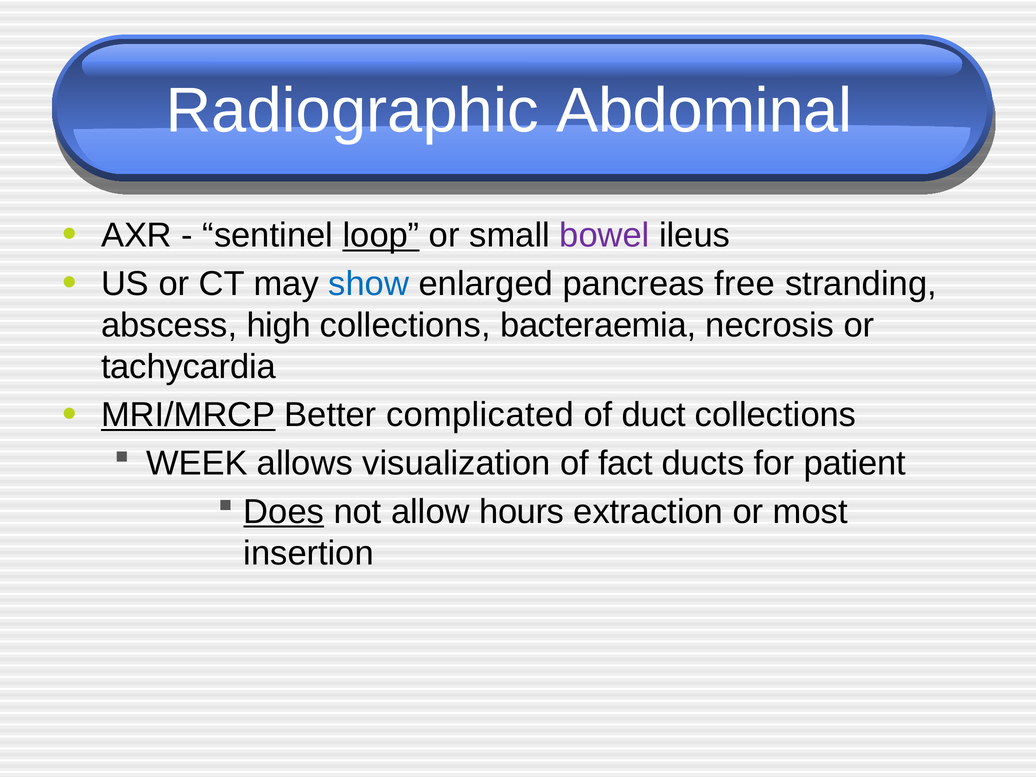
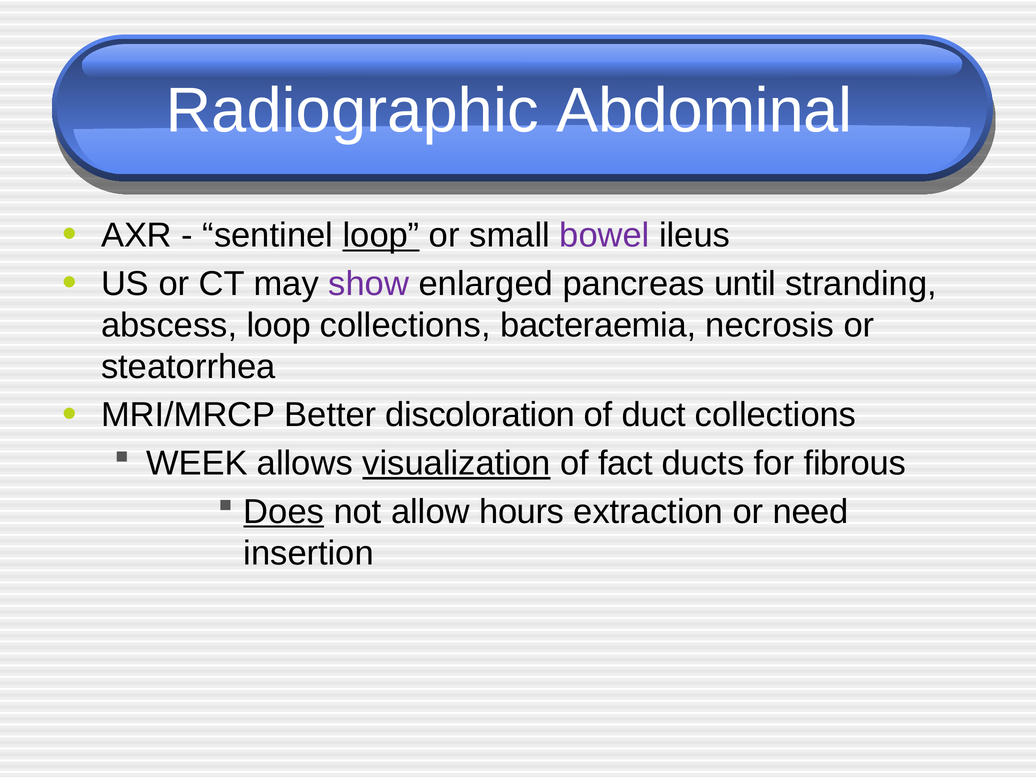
show colour: blue -> purple
free: free -> until
abscess high: high -> loop
tachycardia: tachycardia -> steatorrhea
MRI/MRCP underline: present -> none
complicated: complicated -> discoloration
visualization underline: none -> present
patient: patient -> fibrous
most: most -> need
